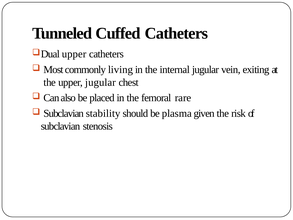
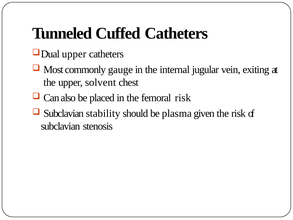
living: living -> gauge
upper jugular: jugular -> solvent
femoral rare: rare -> risk
